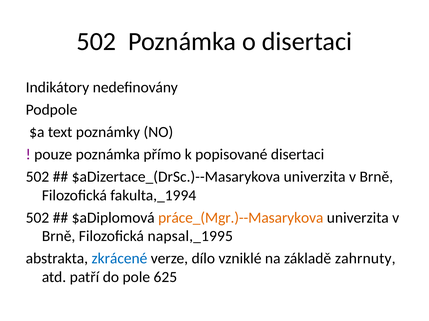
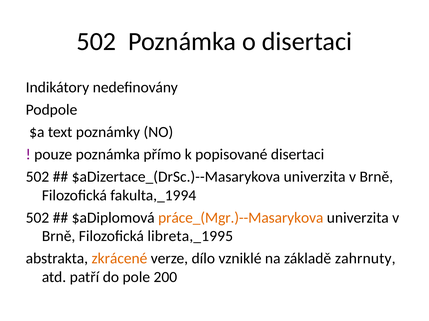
napsal,_1995: napsal,_1995 -> libreta,_1995
zkrácené colour: blue -> orange
625: 625 -> 200
